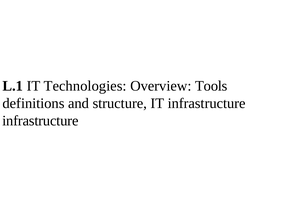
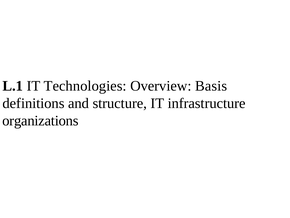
Tools: Tools -> Basis
infrastructure at (40, 120): infrastructure -> organizations
